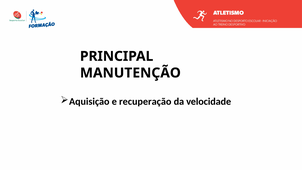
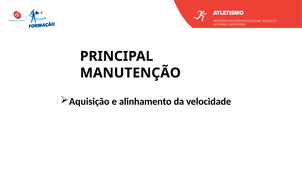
recuperação: recuperação -> alinhamento
